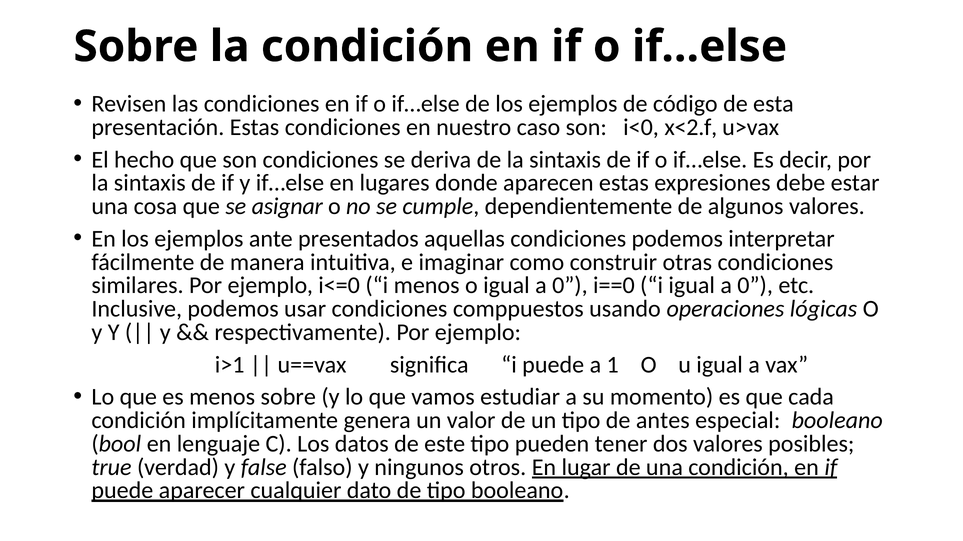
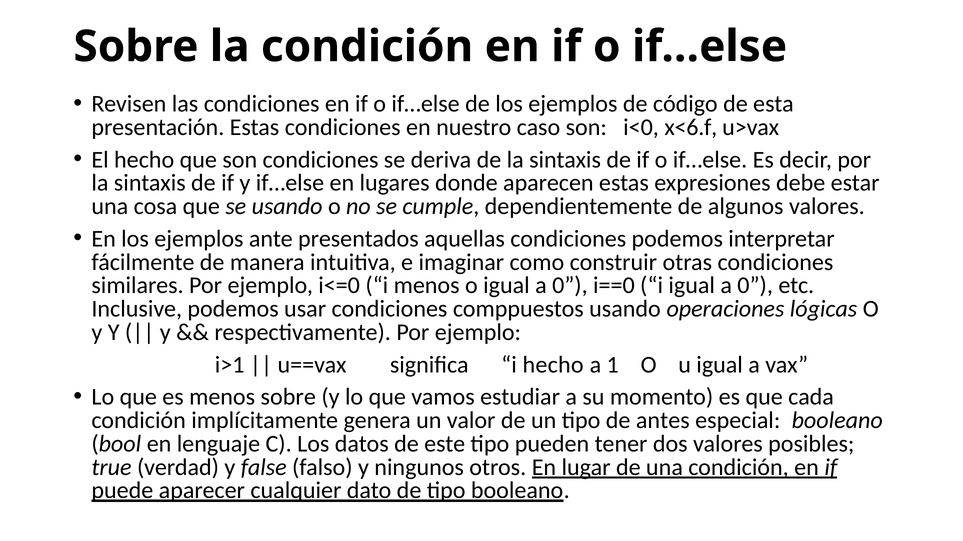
x<2.f: x<2.f -> x<6.f
se asignar: asignar -> usando
i puede: puede -> hecho
